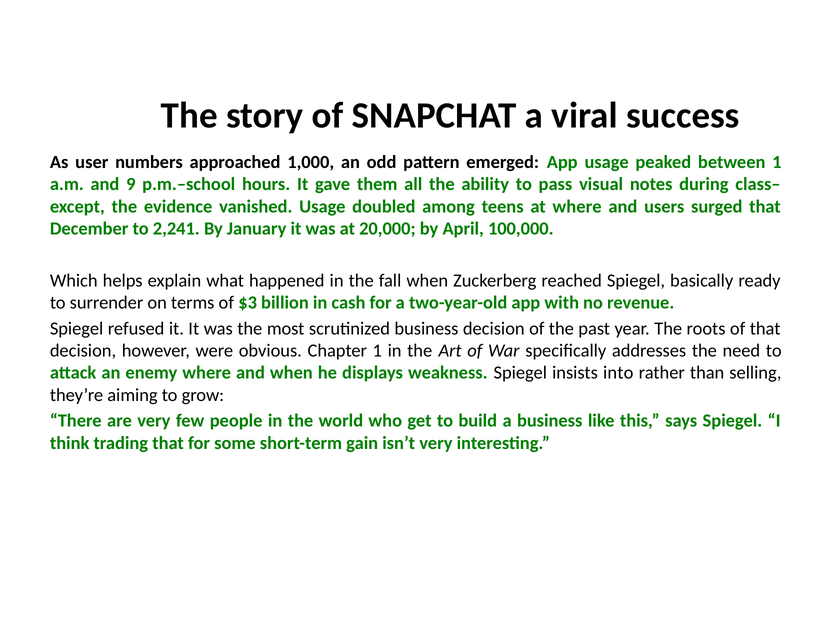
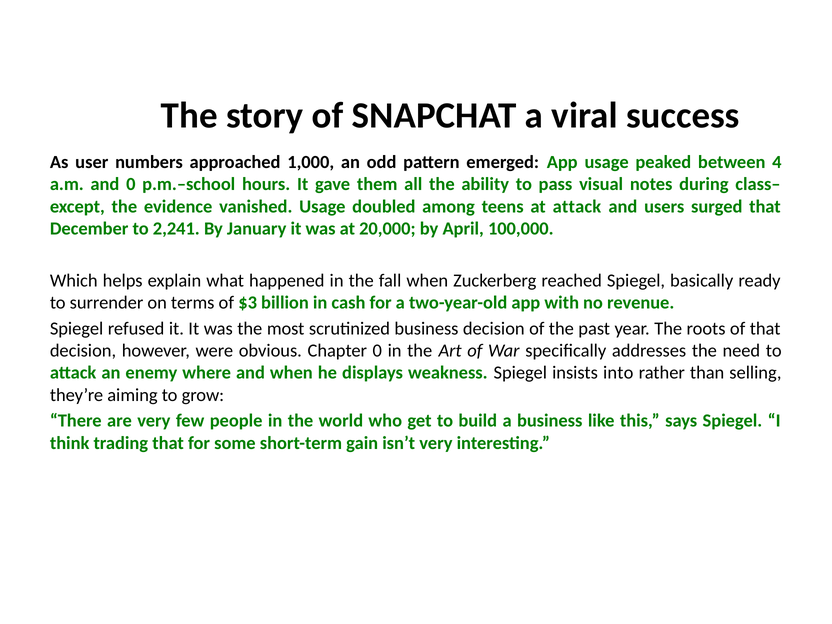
between 1: 1 -> 4
and 9: 9 -> 0
at where: where -> attack
Chapter 1: 1 -> 0
